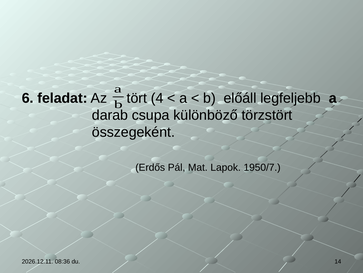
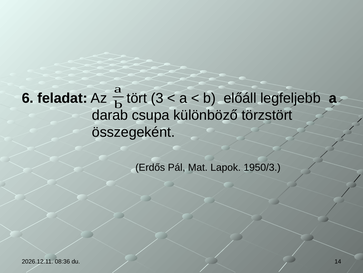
4: 4 -> 3
1950/7: 1950/7 -> 1950/3
